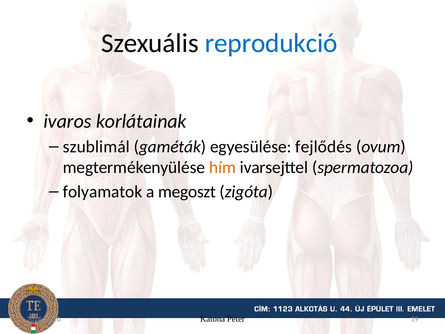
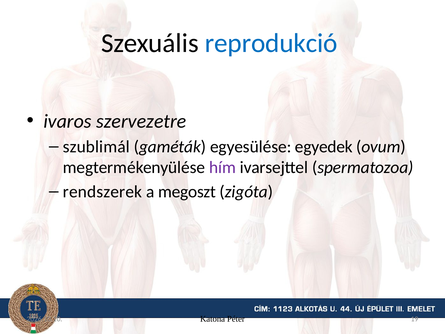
korlátainak: korlátainak -> szervezetre
fejlődés: fejlődés -> egyedek
hím colour: orange -> purple
folyamatok: folyamatok -> rendszerek
